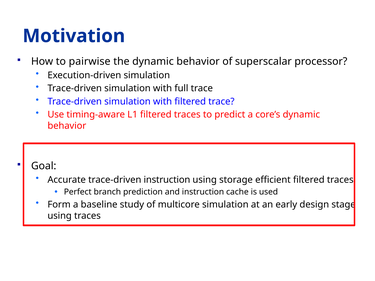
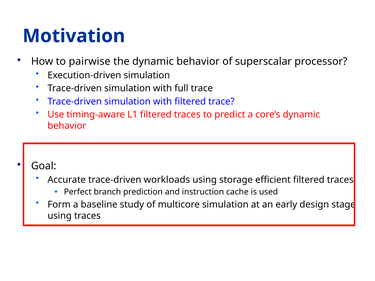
trace-driven instruction: instruction -> workloads
